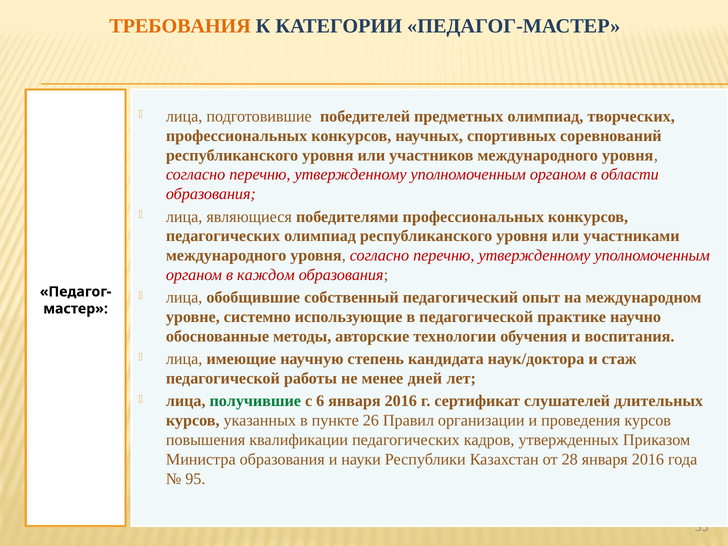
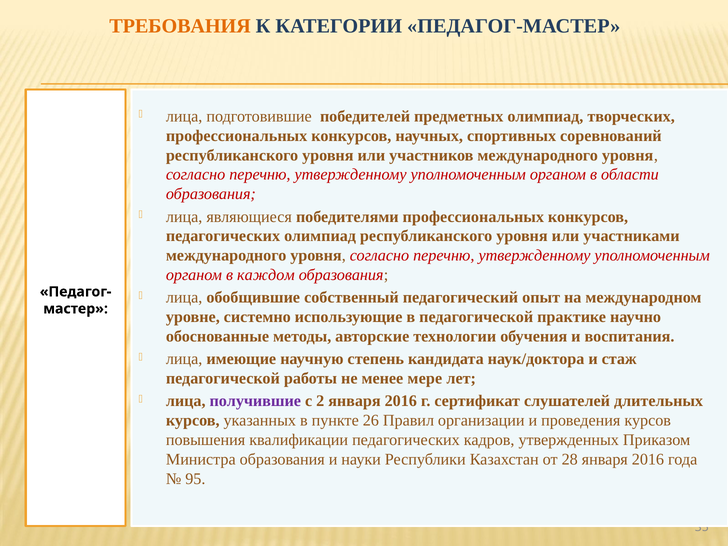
дней: дней -> мере
получившие colour: green -> purple
6: 6 -> 2
